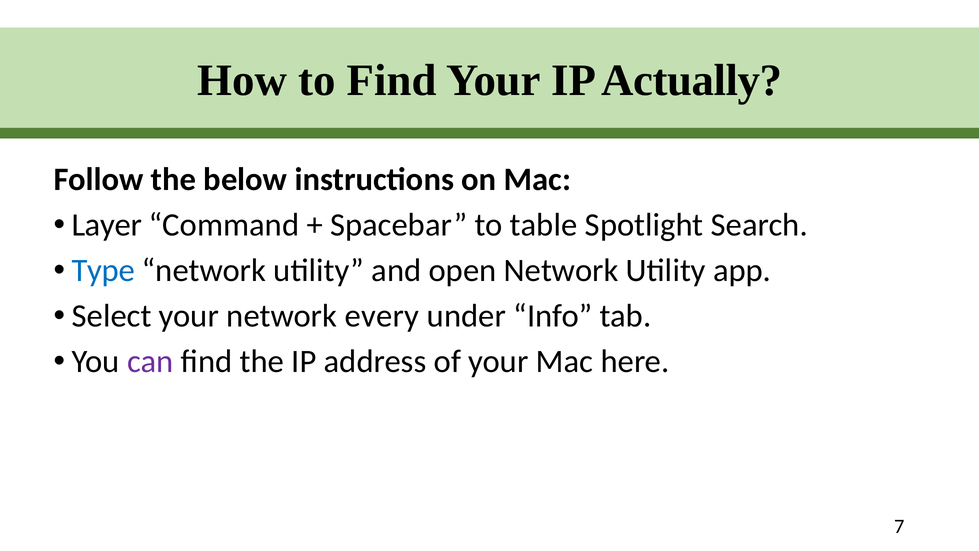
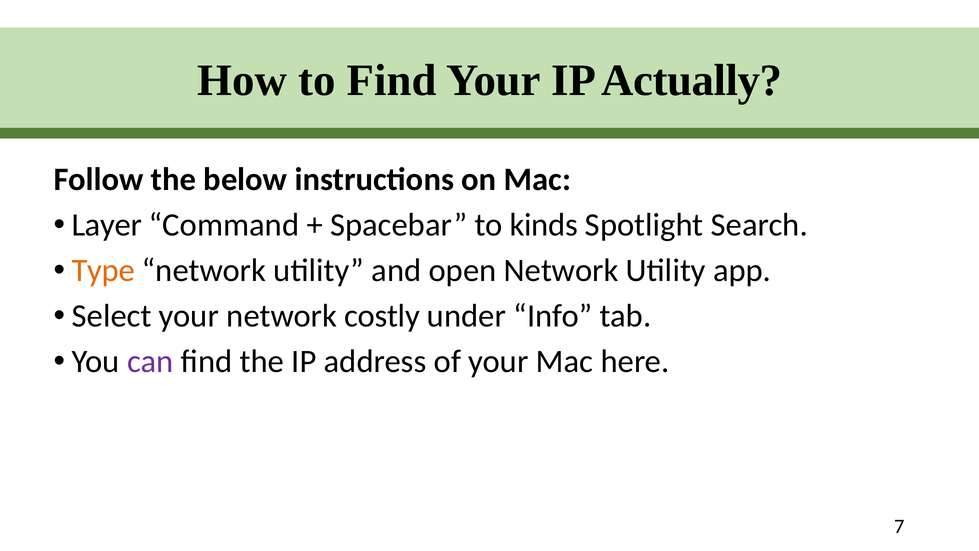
table: table -> kinds
Type colour: blue -> orange
every: every -> costly
